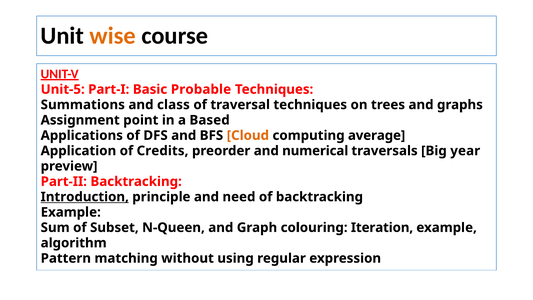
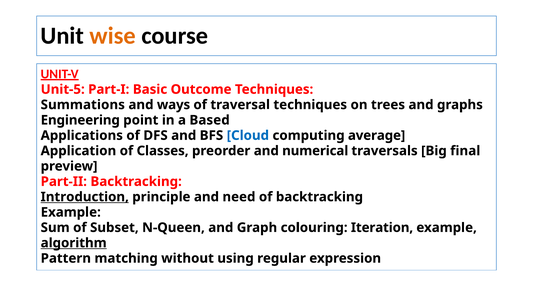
Probable: Probable -> Outcome
class: class -> ways
Assignment: Assignment -> Engineering
Cloud colour: orange -> blue
Credits: Credits -> Classes
year: year -> final
algorithm underline: none -> present
